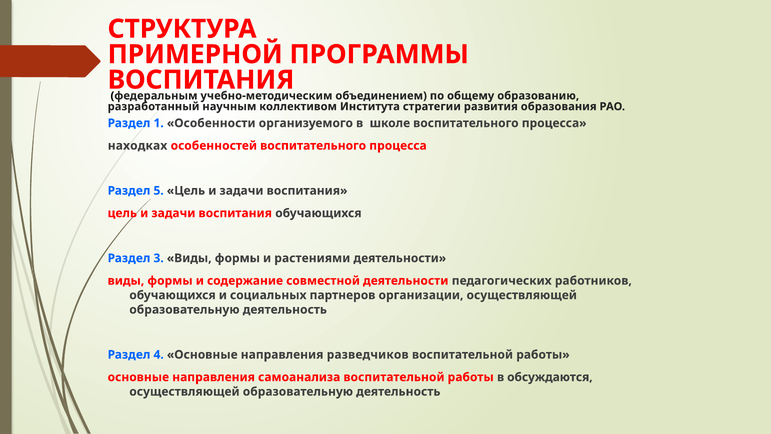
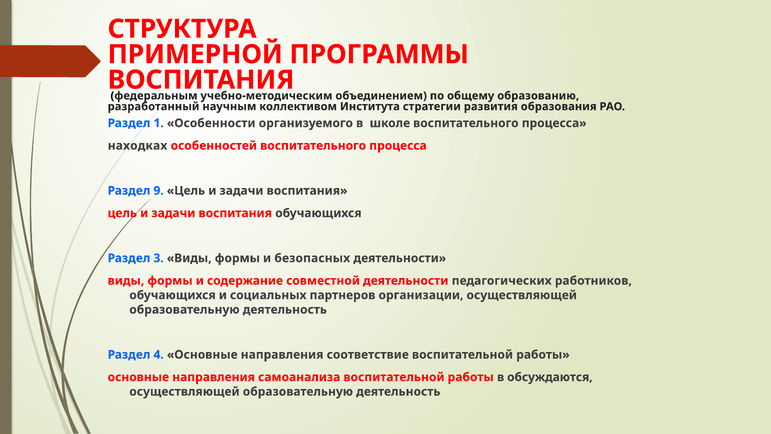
5: 5 -> 9
растениями: растениями -> безопасных
разведчиков: разведчиков -> соответствие
